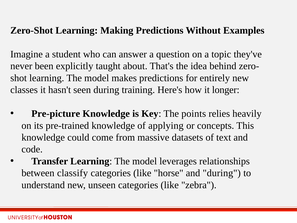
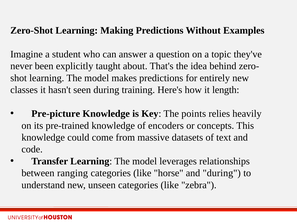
longer: longer -> length
applying: applying -> encoders
classify: classify -> ranging
